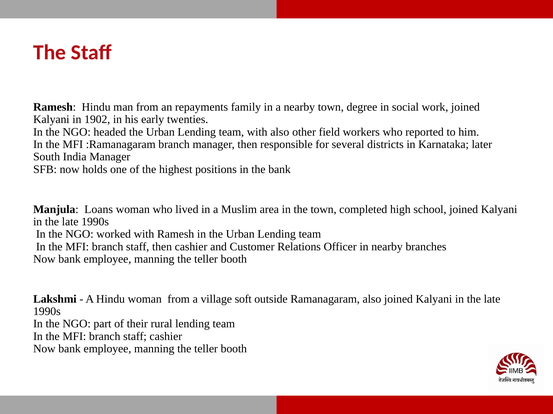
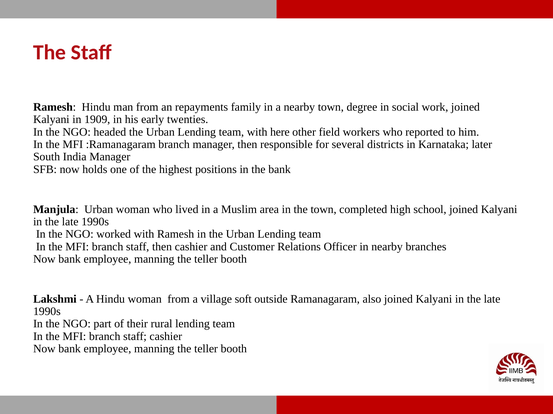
1902: 1902 -> 1909
with also: also -> here
Manjula Loans: Loans -> Urban
